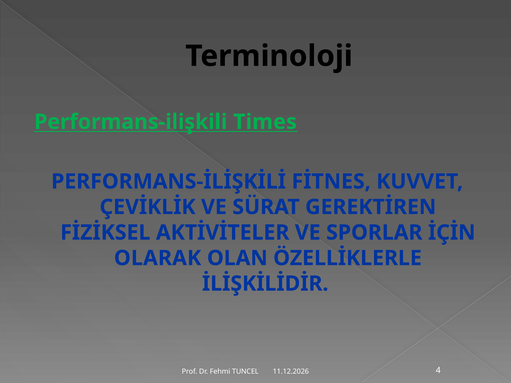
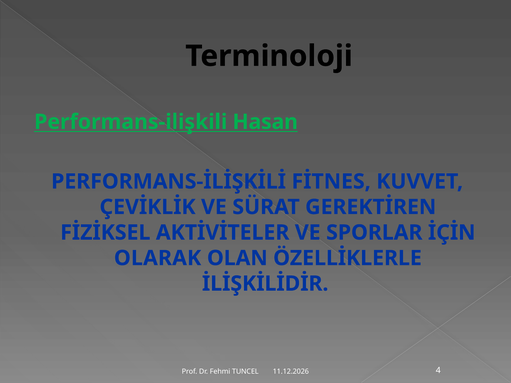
Times: Times -> Hasan
